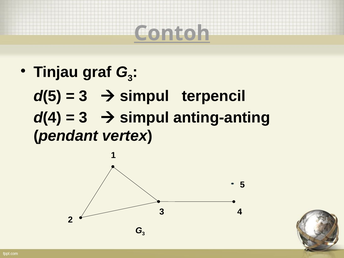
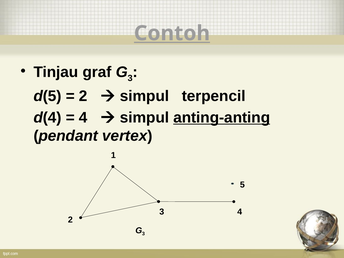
3 at (83, 96): 3 -> 2
3 at (83, 118): 3 -> 4
anting-anting underline: none -> present
